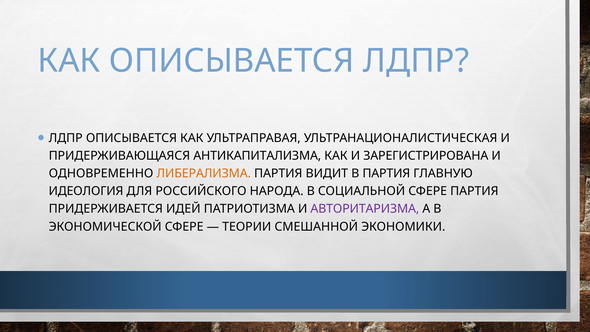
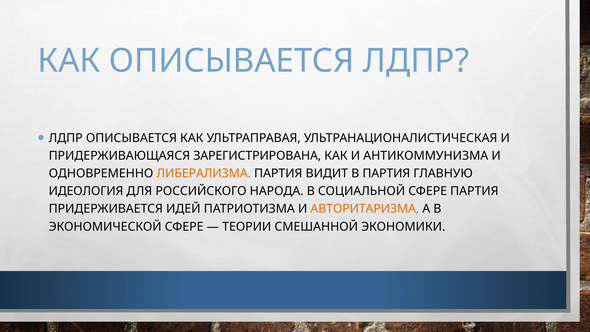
АНТИКАПИТАЛИЗМА: АНТИКАПИТАЛИЗМА -> ЗАРЕГИСТРИРОВАНА
ЗАРЕГИСТРИРОВАНА: ЗАРЕГИСТРИРОВАНА -> АНТИКОММУНИЗМА
АВТОРИТАРИЗМА colour: purple -> orange
